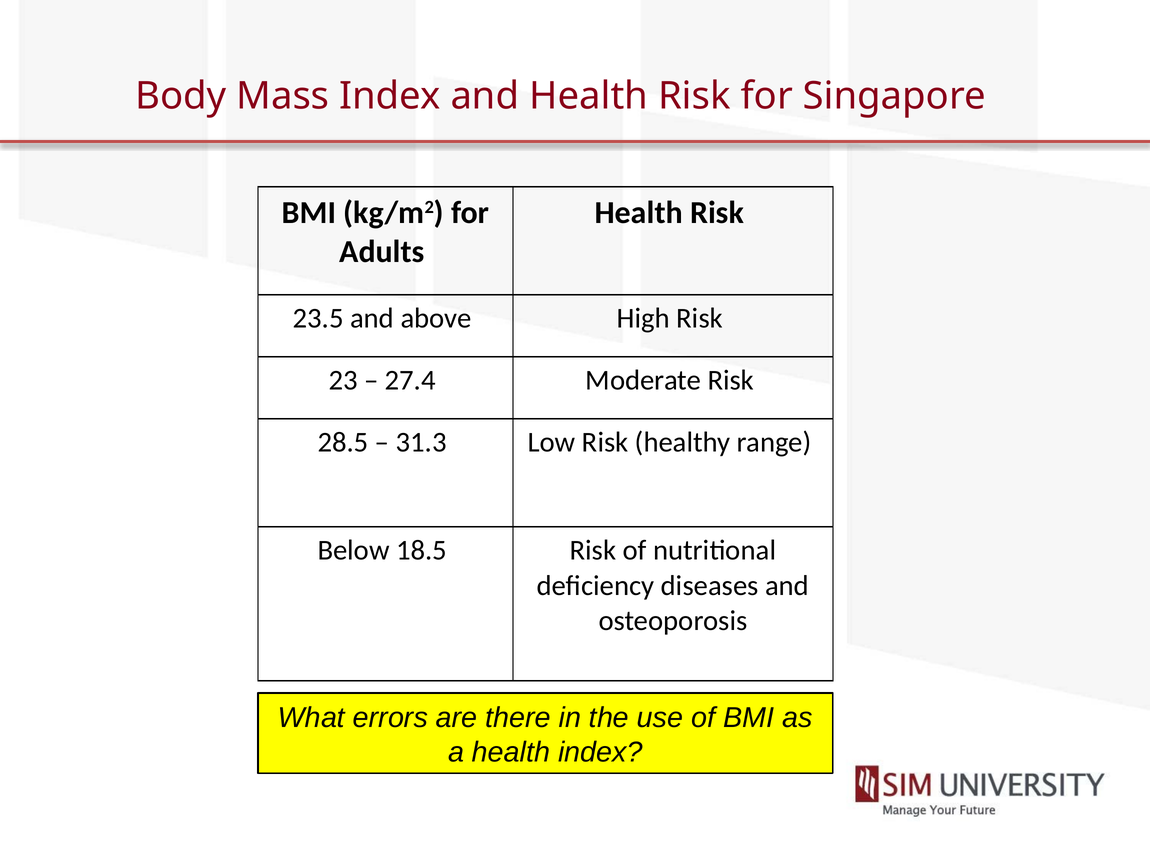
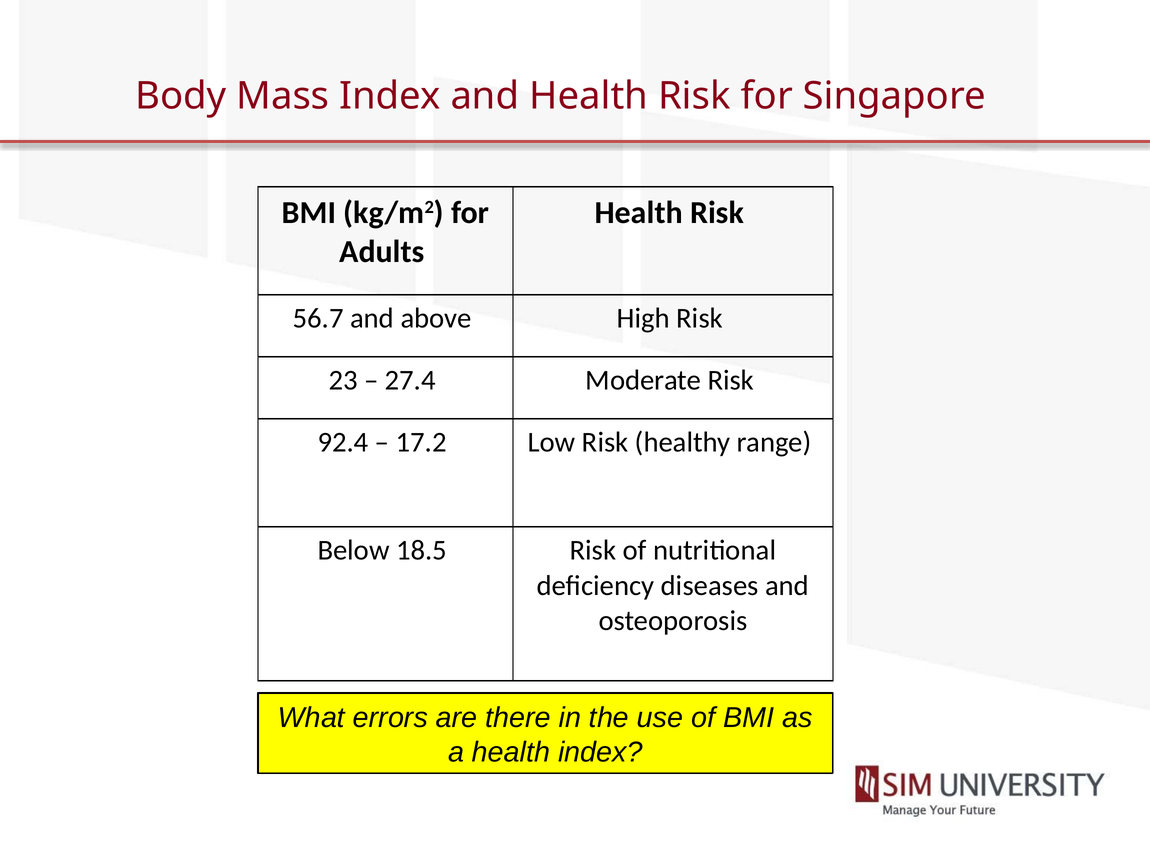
23.5: 23.5 -> 56.7
28.5: 28.5 -> 92.4
31.3: 31.3 -> 17.2
